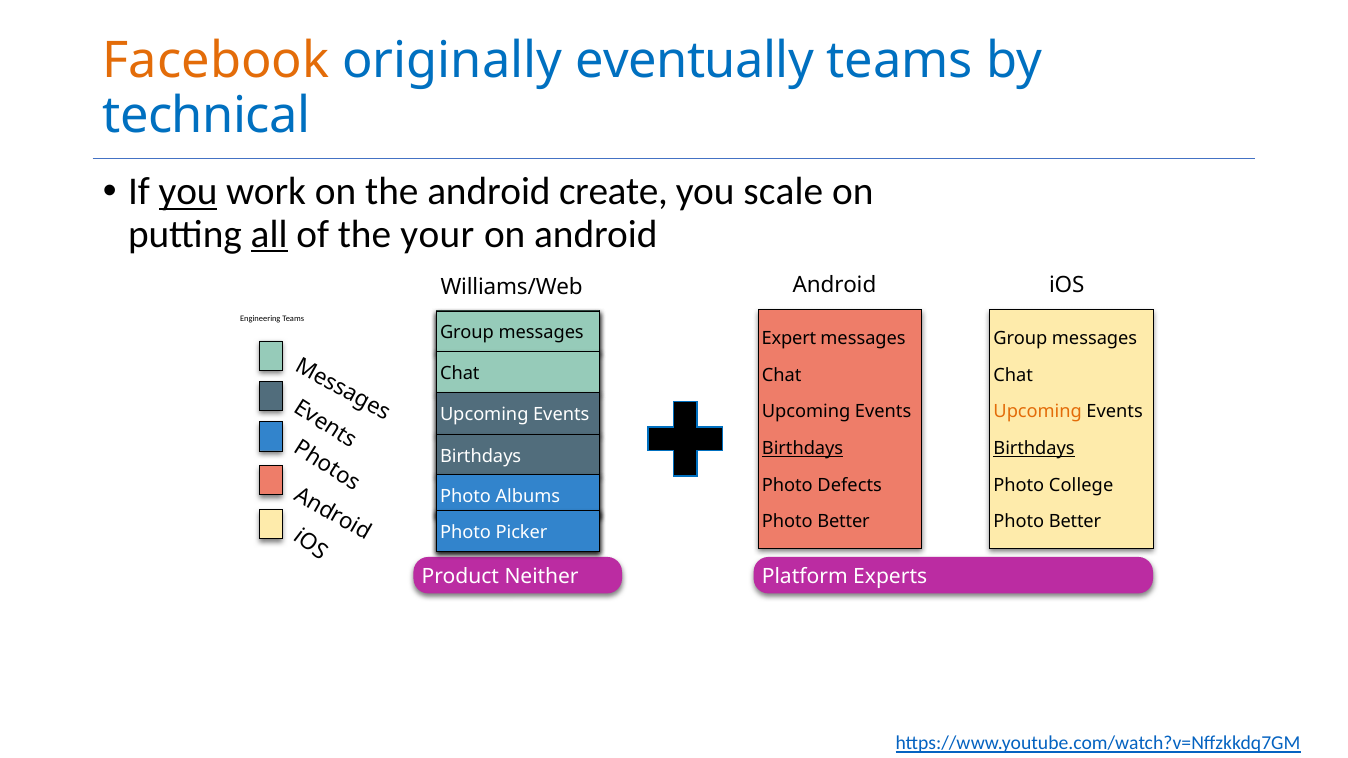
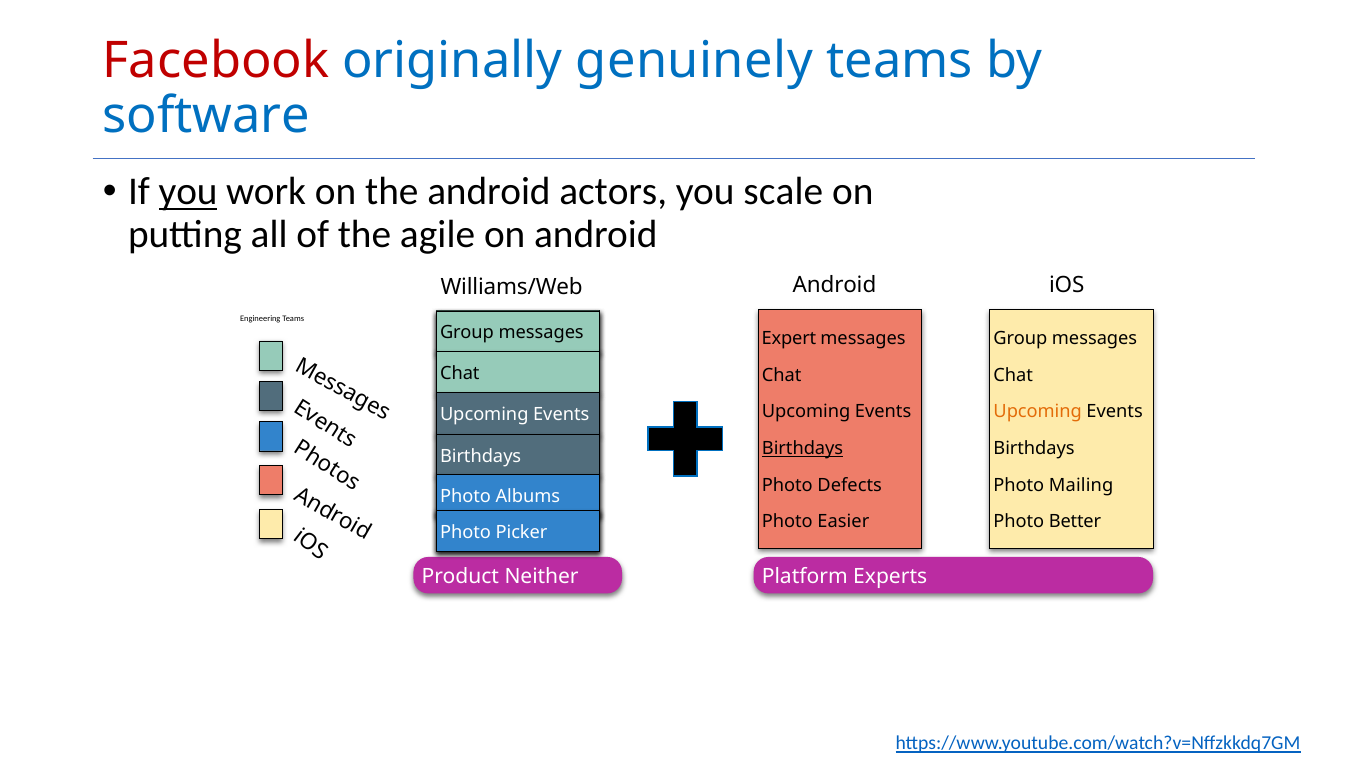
Facebook colour: orange -> red
eventually: eventually -> genuinely
technical: technical -> software
create: create -> actors
all underline: present -> none
your: your -> agile
Birthdays at (1034, 449) underline: present -> none
College: College -> Mailing
Better at (844, 522): Better -> Easier
